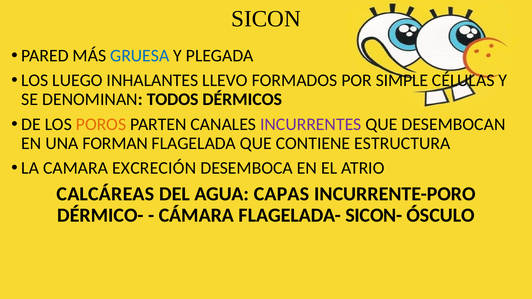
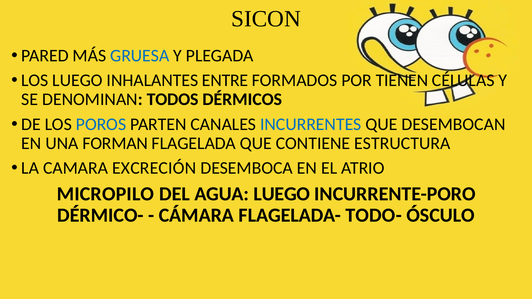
LLEVO: LLEVO -> ENTRE
SIMPLE: SIMPLE -> TIENEN
POROS colour: orange -> blue
INCURRENTES colour: purple -> blue
CALCÁREAS: CALCÁREAS -> MICROPILO
AGUA CAPAS: CAPAS -> LUEGO
SICON-: SICON- -> TODO-
